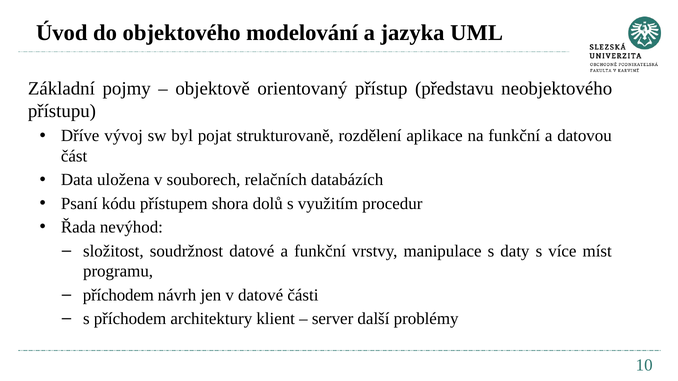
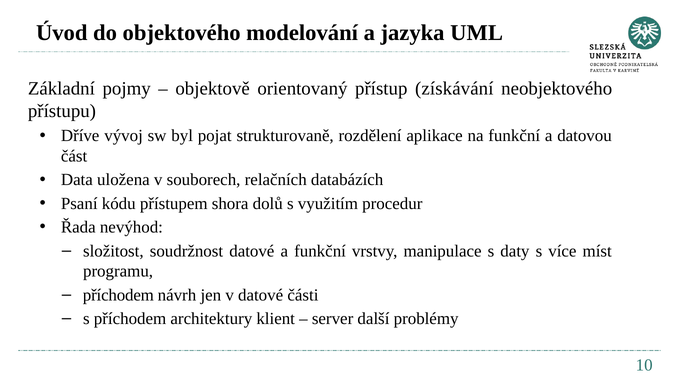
představu: představu -> získávání
